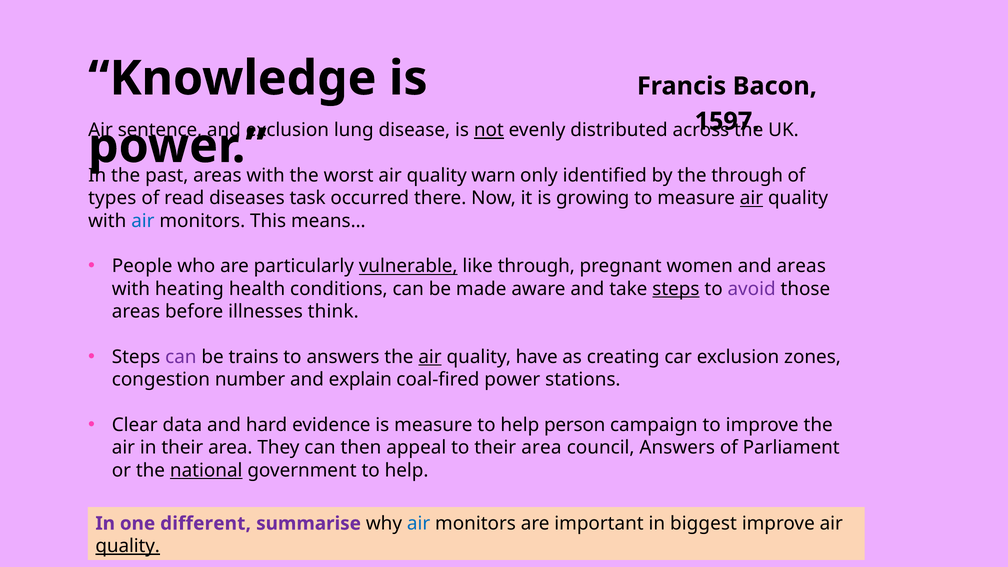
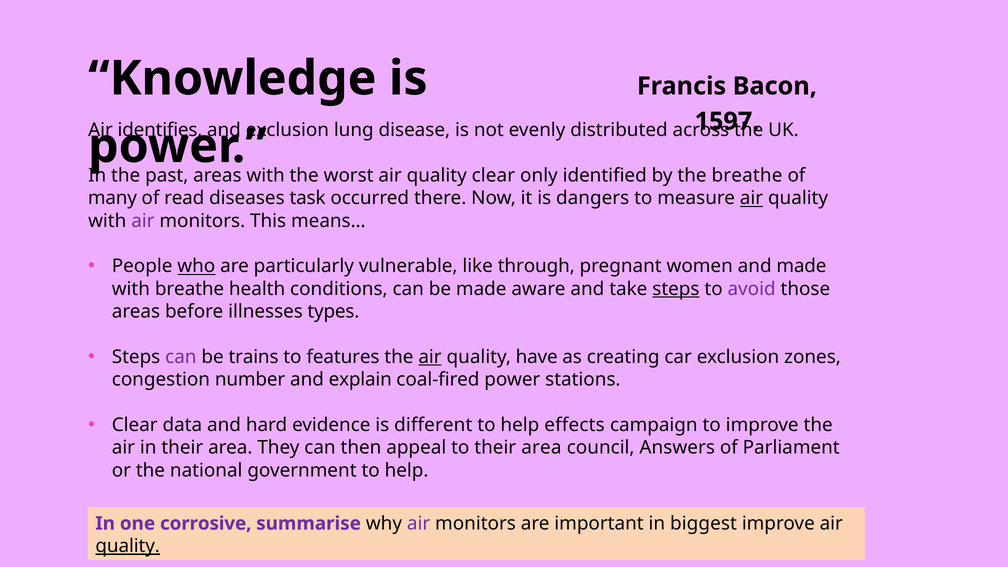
sentence: sentence -> identifies
not underline: present -> none
quality warn: warn -> clear
the through: through -> breathe
types: types -> many
growing: growing -> dangers
air at (143, 221) colour: blue -> purple
who underline: none -> present
vulnerable underline: present -> none
and areas: areas -> made
with heating: heating -> breathe
think: think -> types
to answers: answers -> features
is measure: measure -> different
person: person -> effects
national underline: present -> none
different: different -> corrosive
air at (419, 523) colour: blue -> purple
